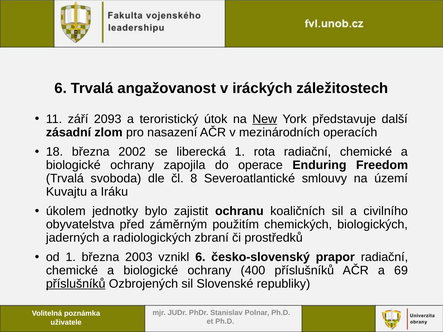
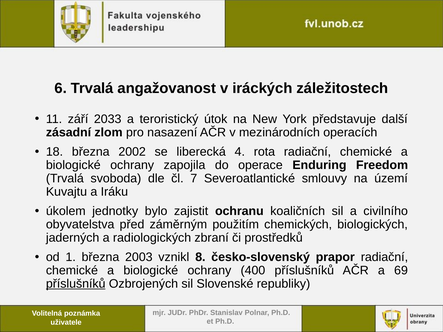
2093: 2093 -> 2033
New underline: present -> none
liberecká 1: 1 -> 4
8: 8 -> 7
vznikl 6: 6 -> 8
